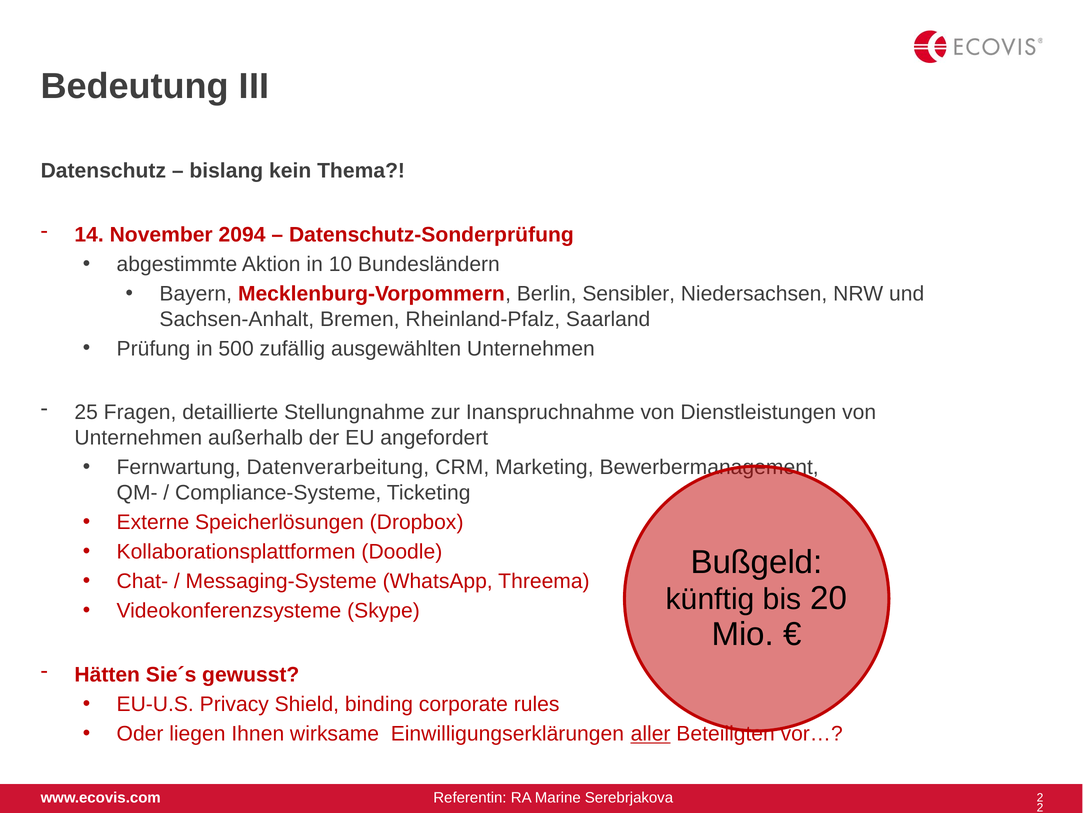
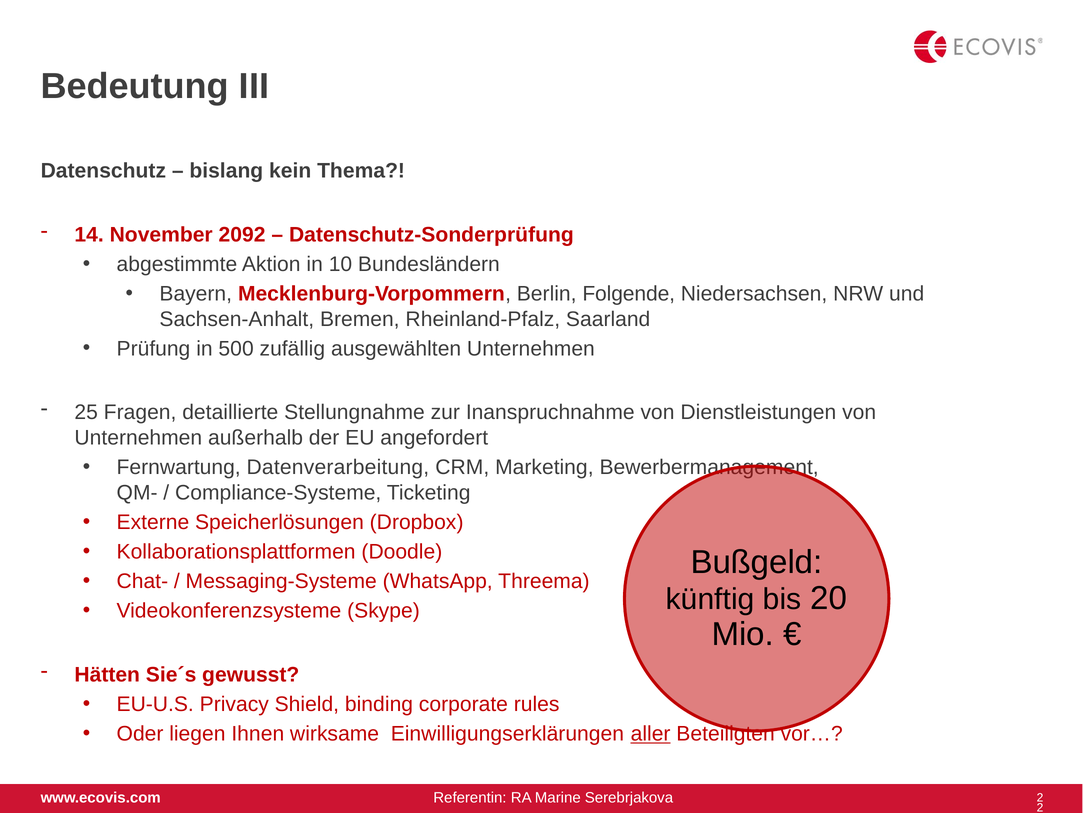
2094: 2094 -> 2092
Sensibler: Sensibler -> Folgende
